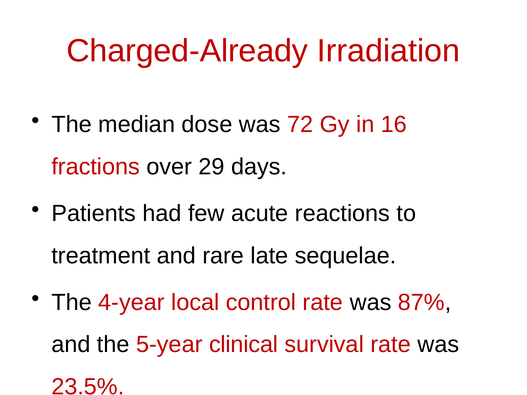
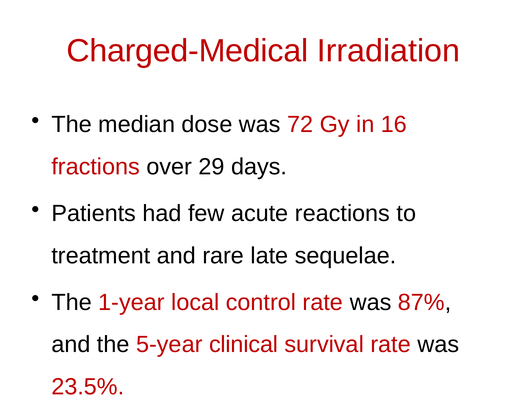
Charged-Already: Charged-Already -> Charged-Medical
4-year: 4-year -> 1-year
